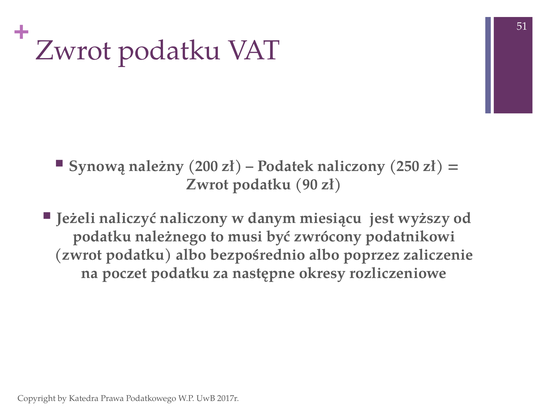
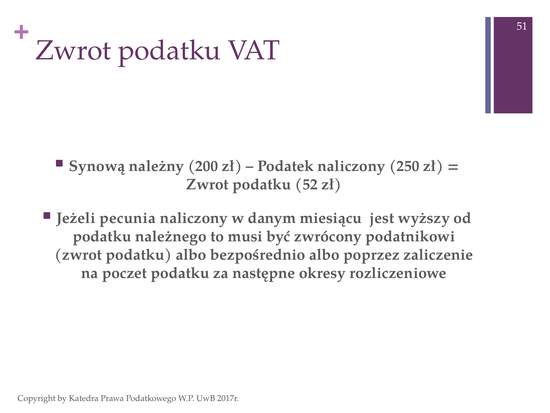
90: 90 -> 52
naliczyć: naliczyć -> pecunia
